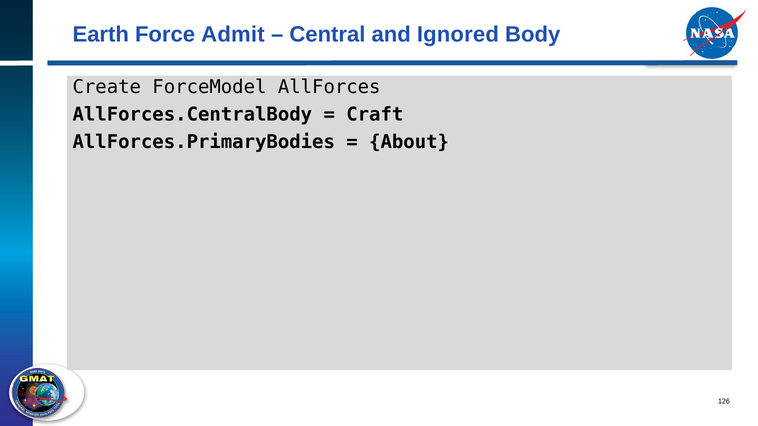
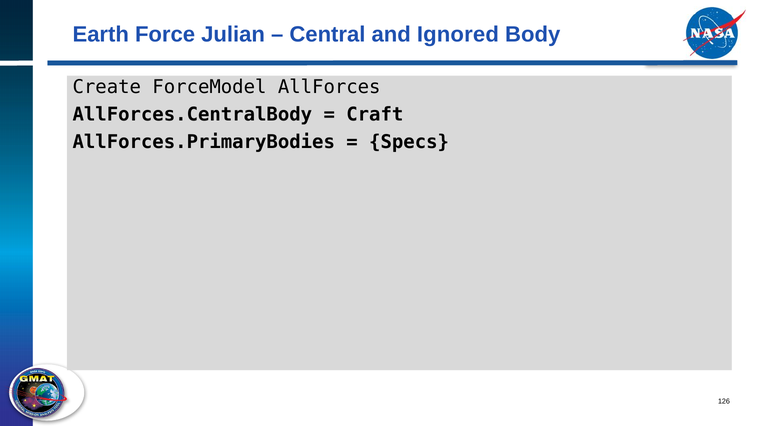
Admit: Admit -> Julian
About: About -> Specs
